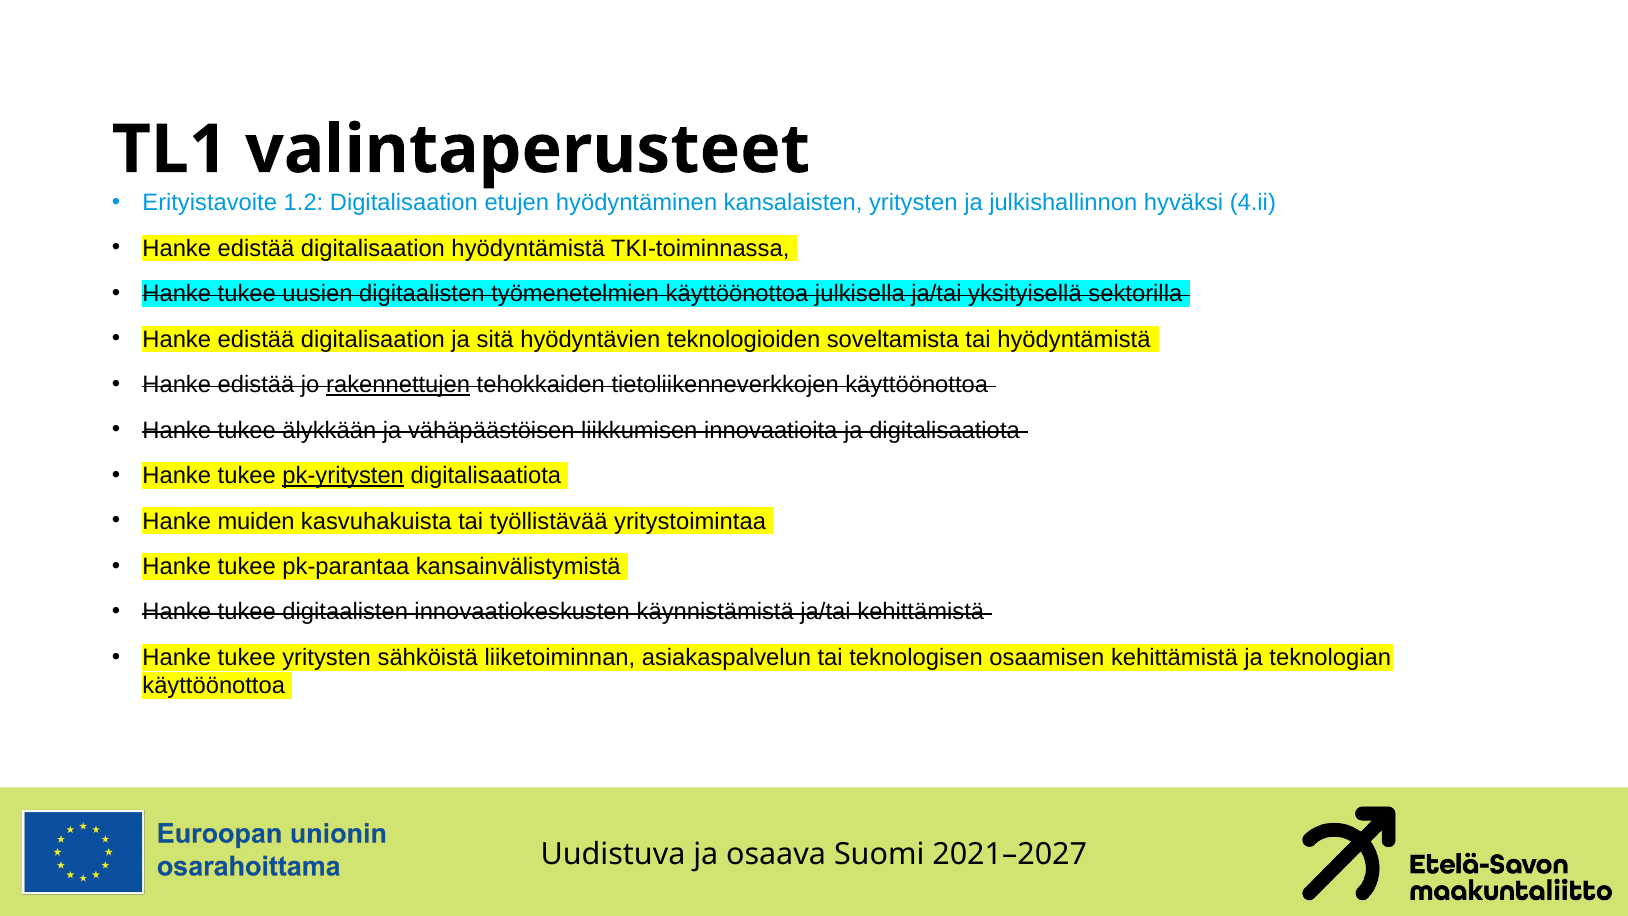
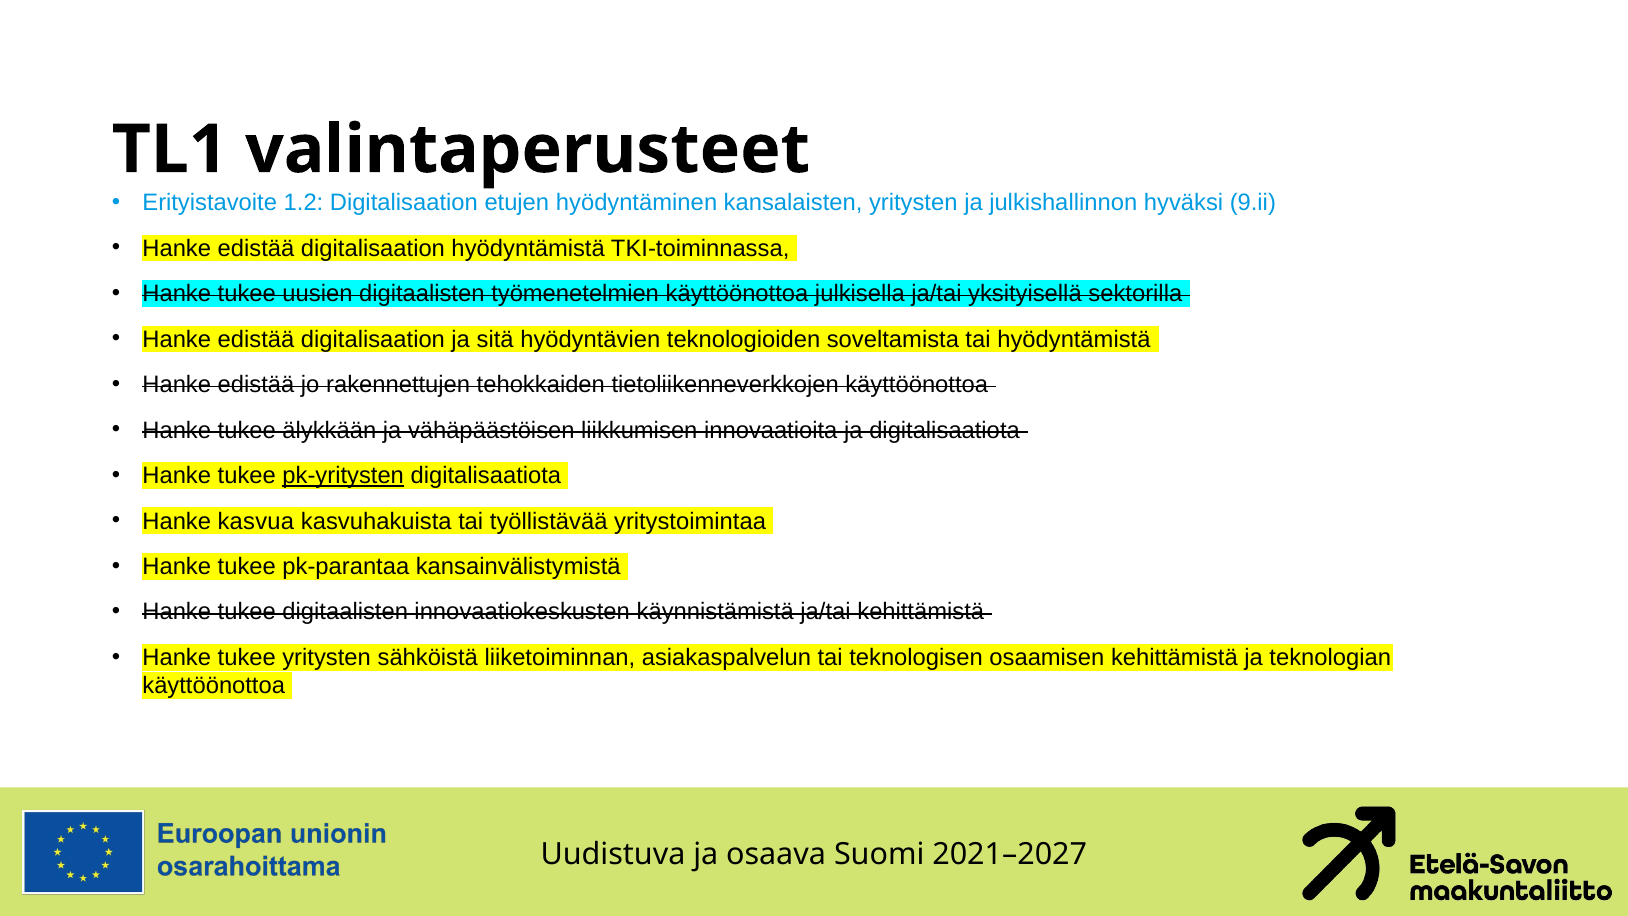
4.ii: 4.ii -> 9.ii
rakennettujen underline: present -> none
muiden: muiden -> kasvua
